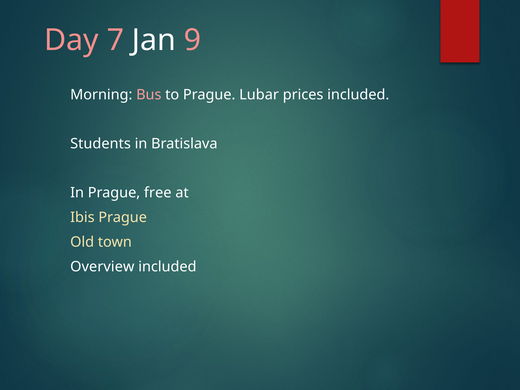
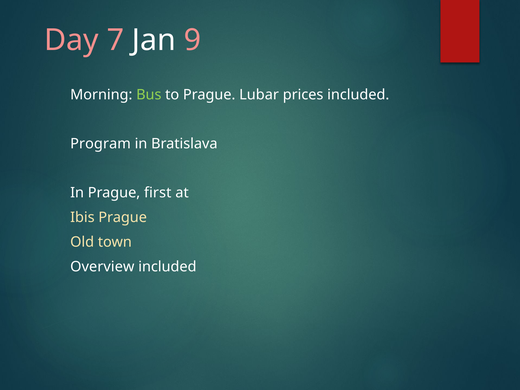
Bus colour: pink -> light green
Students: Students -> Program
free: free -> first
